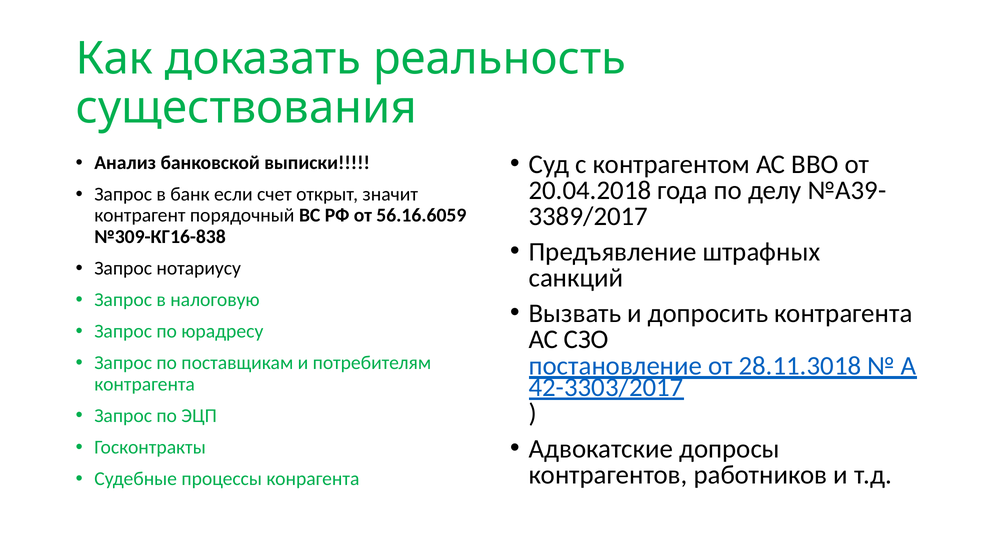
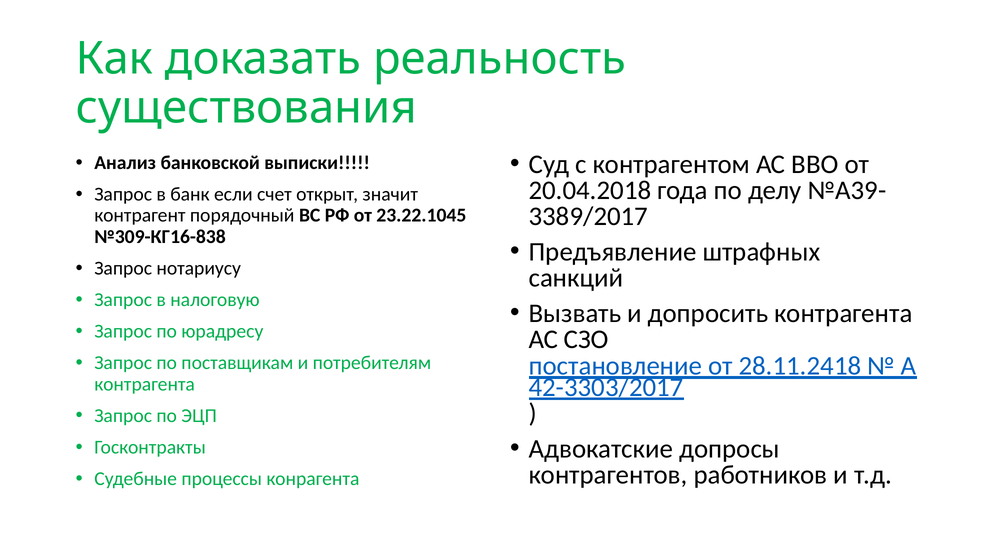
56.16.6059: 56.16.6059 -> 23.22.1045
28.11.3018: 28.11.3018 -> 28.11.2418
